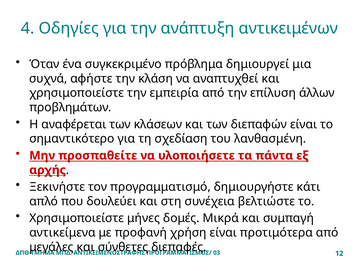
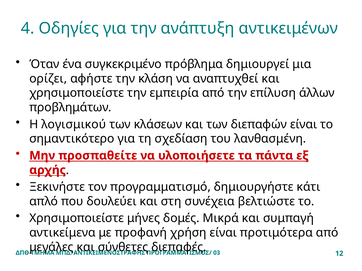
συχνά: συχνά -> ορίζει
αναφέρεται: αναφέρεται -> λογισμικού
